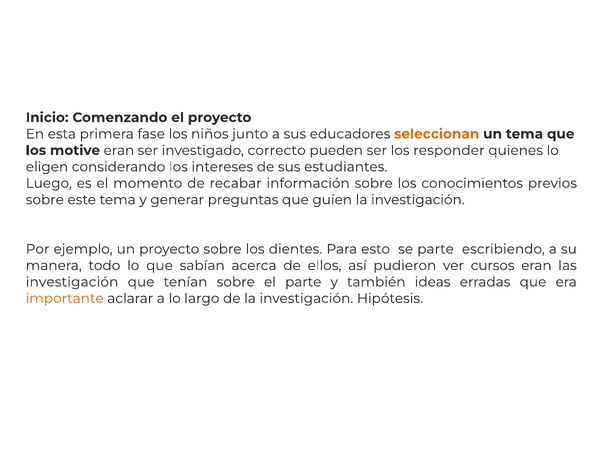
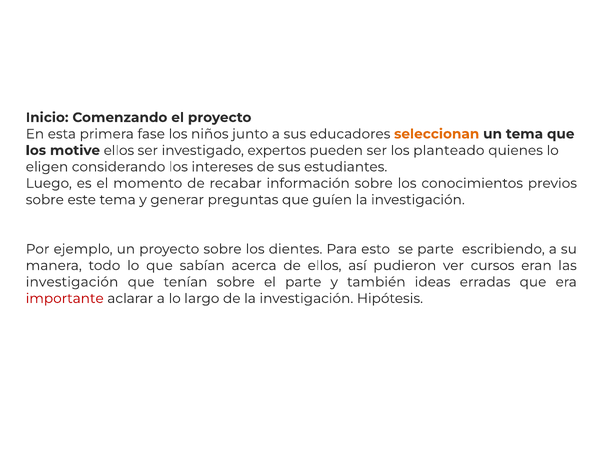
motive eran: eran -> ellos
correcto: correcto -> expertos
responder: responder -> planteado
importante colour: orange -> red
